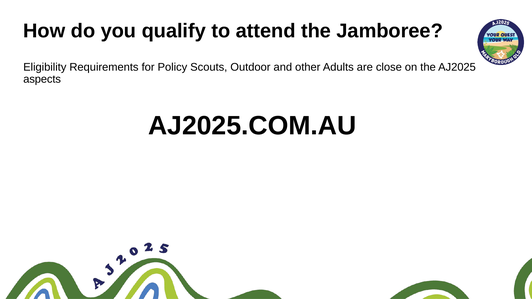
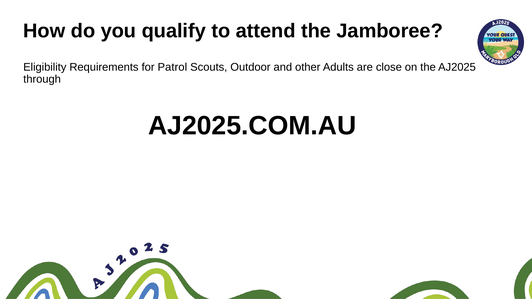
Policy: Policy -> Patrol
aspects: aspects -> through
